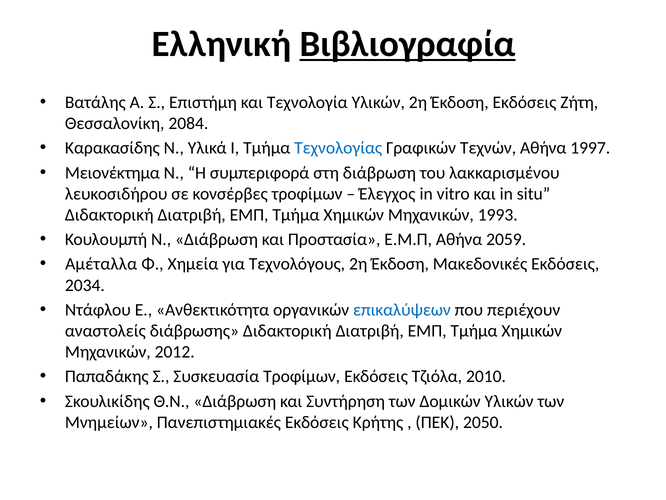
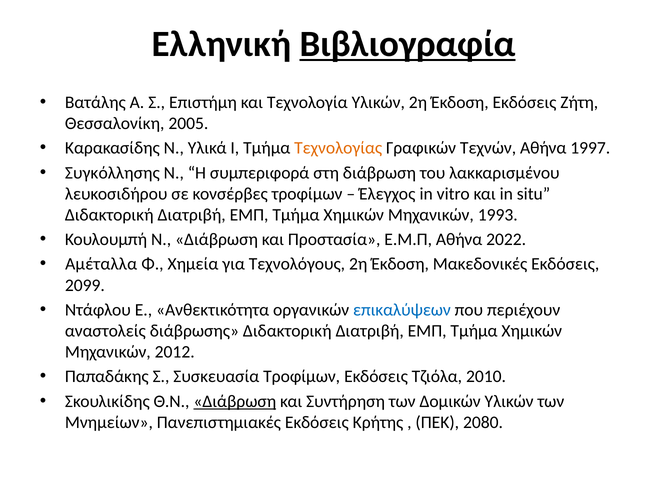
2084: 2084 -> 2005
Τεχνολογίας colour: blue -> orange
Μειονέκτημα: Μειονέκτημα -> Συγκόλλησης
2059: 2059 -> 2022
2034: 2034 -> 2099
Διάβρωση at (235, 401) underline: none -> present
2050: 2050 -> 2080
